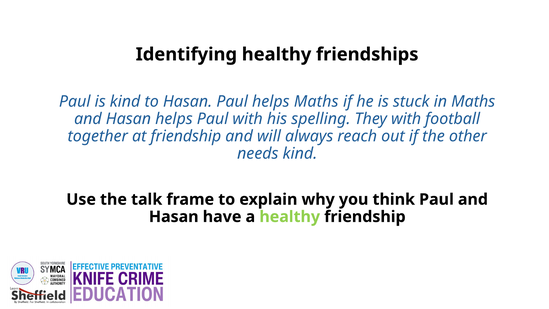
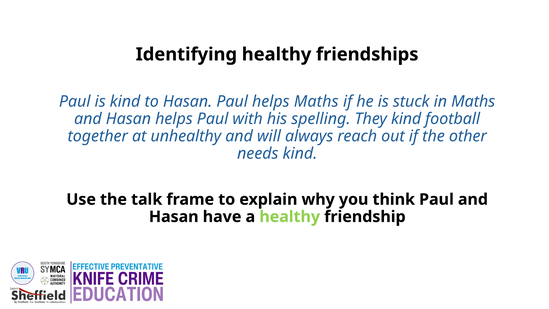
They with: with -> kind
at friendship: friendship -> unhealthy
